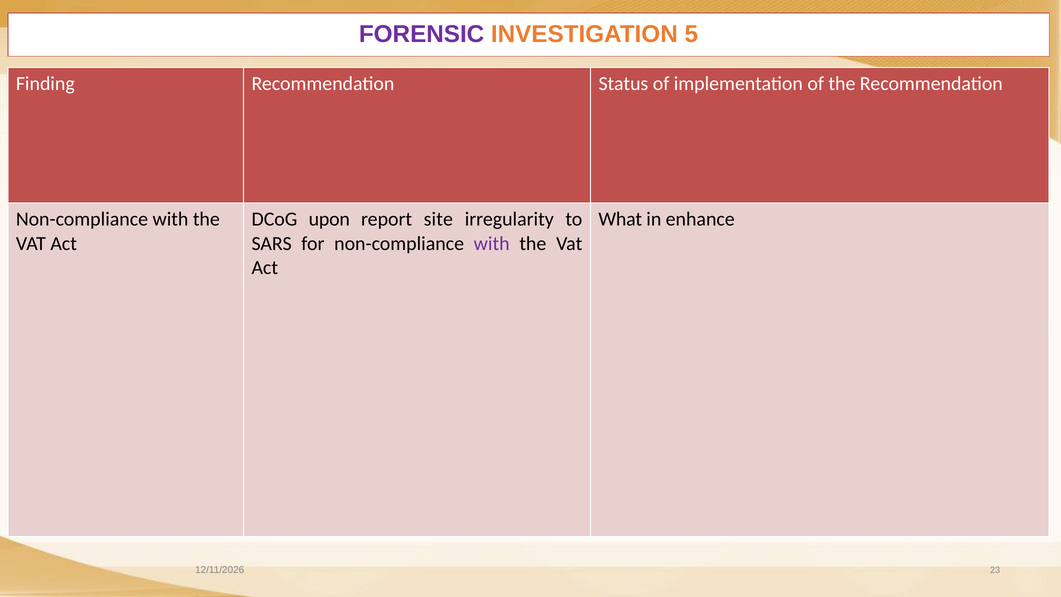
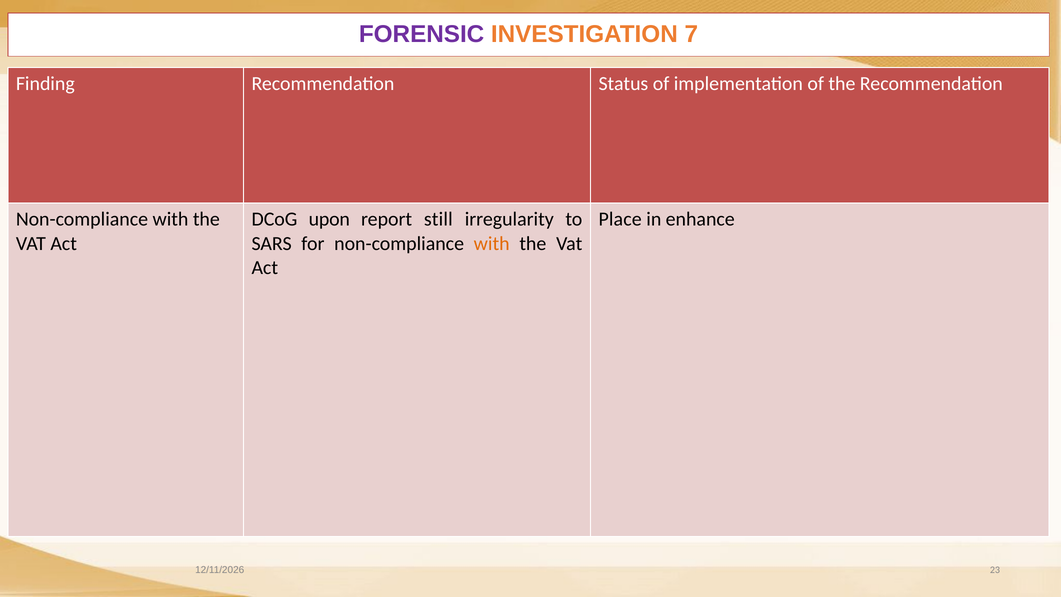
5: 5 -> 7
site: site -> still
What: What -> Place
with at (492, 243) colour: purple -> orange
